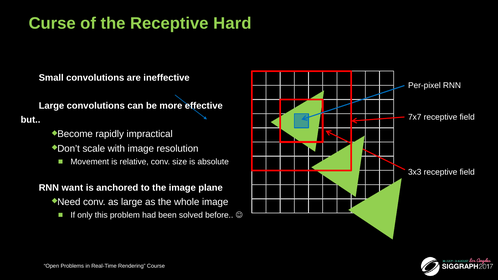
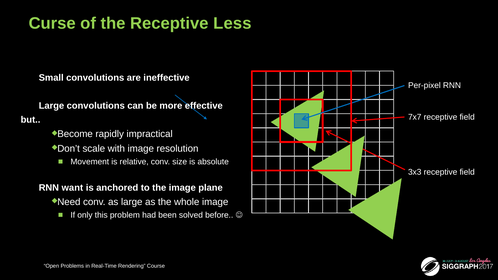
Hard: Hard -> Less
